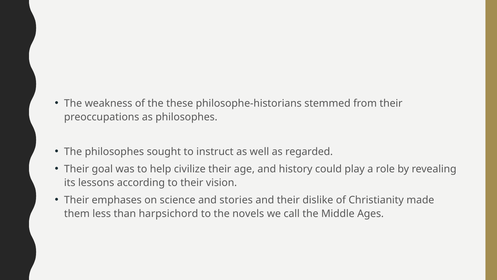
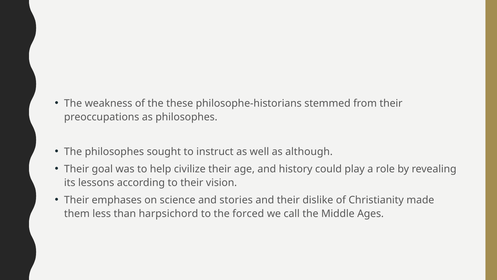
regarded: regarded -> although
novels: novels -> forced
